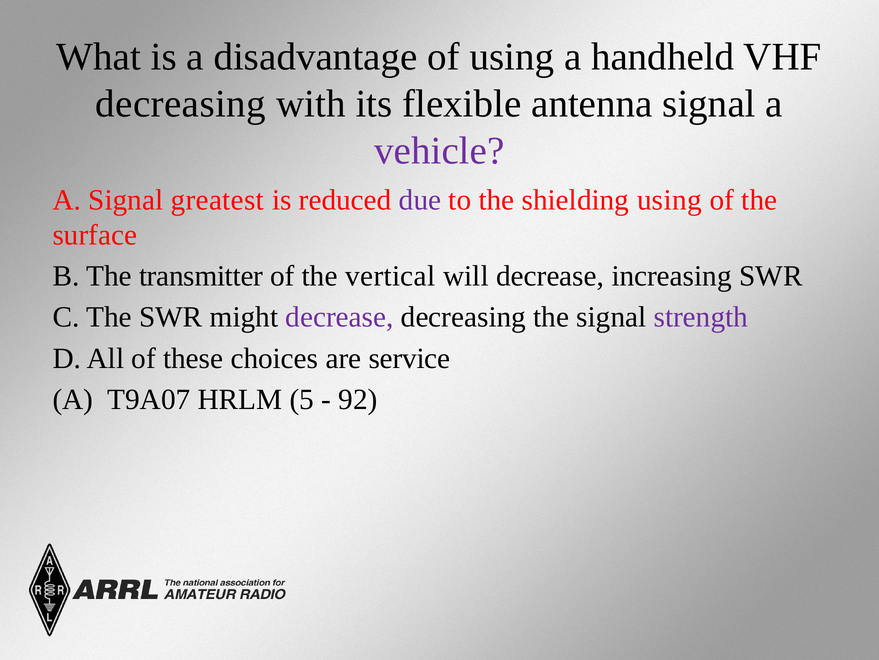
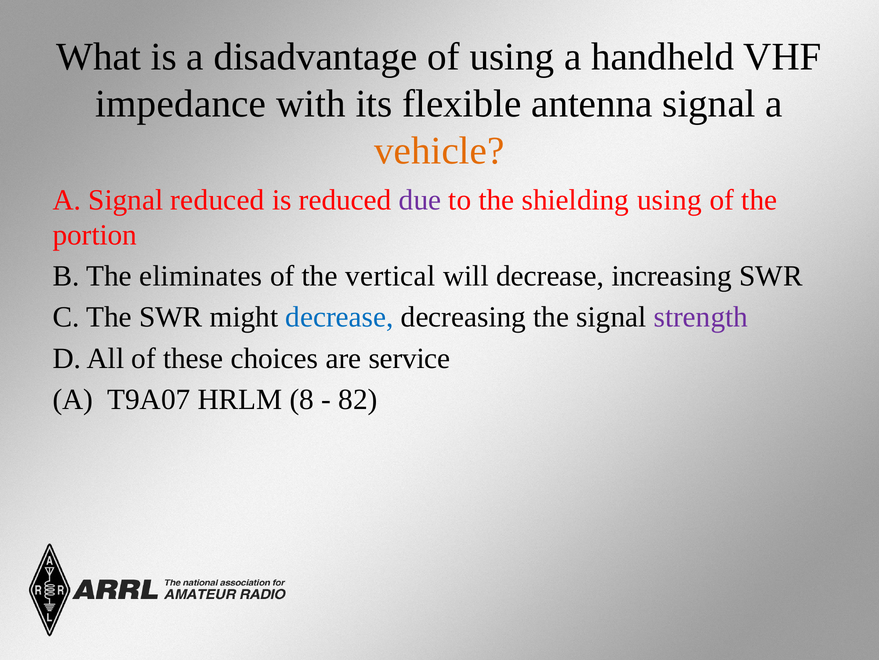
decreasing at (181, 104): decreasing -> impedance
vehicle colour: purple -> orange
Signal greatest: greatest -> reduced
surface: surface -> portion
transmitter: transmitter -> eliminates
decrease at (340, 317) colour: purple -> blue
5: 5 -> 8
92: 92 -> 82
